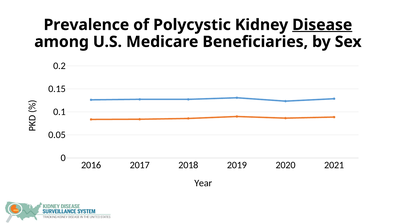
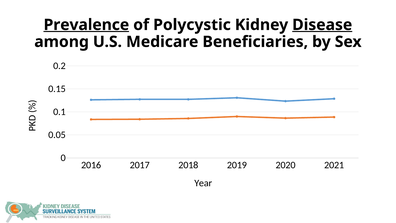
Prevalence underline: none -> present
